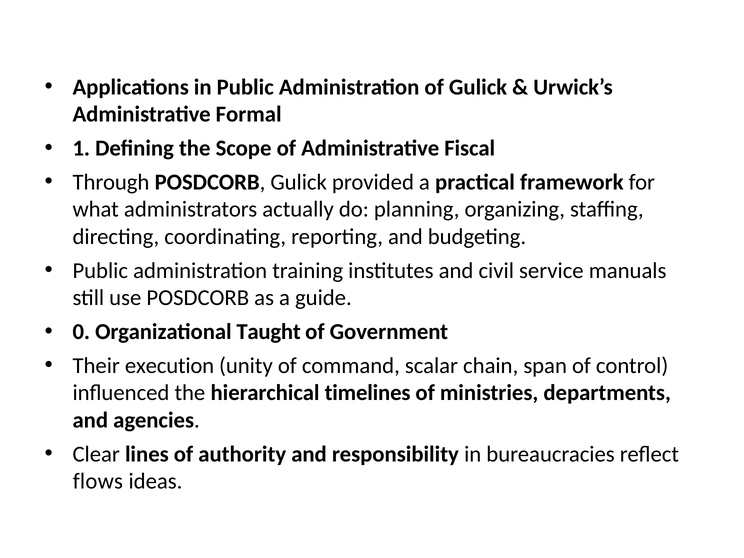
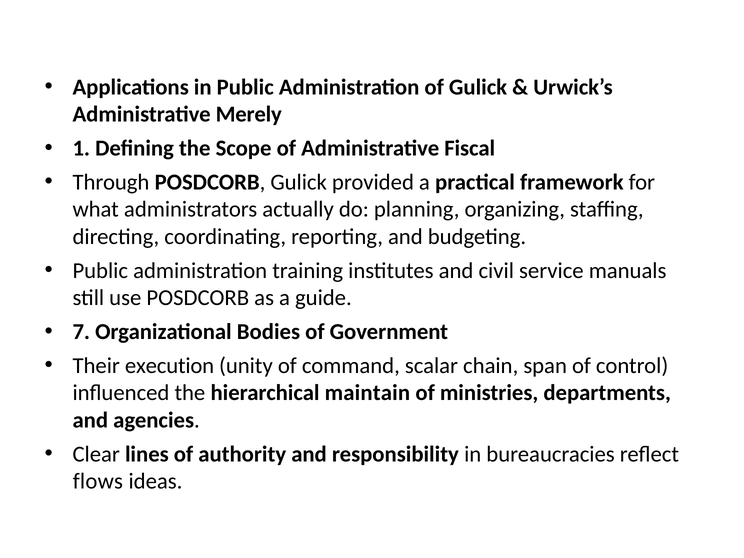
Formal: Formal -> Merely
0: 0 -> 7
Taught: Taught -> Bodies
timelines: timelines -> maintain
